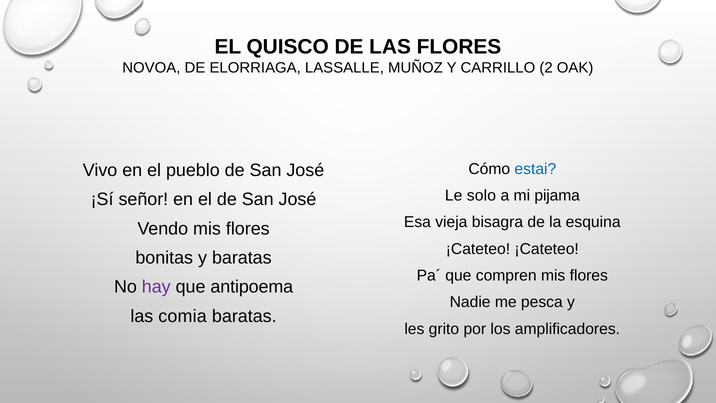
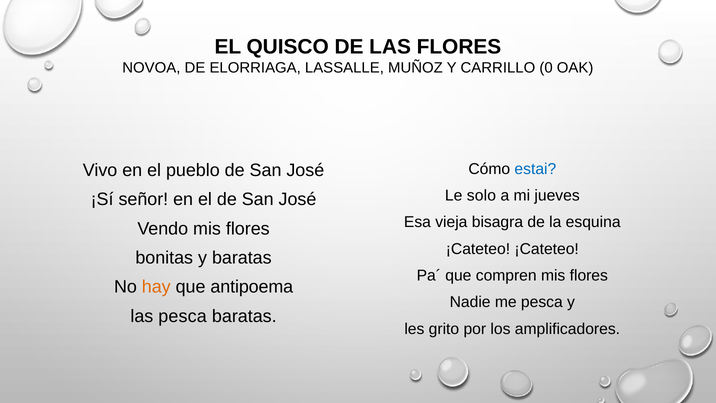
2: 2 -> 0
pijama: pijama -> jueves
hay colour: purple -> orange
las comia: comia -> pesca
